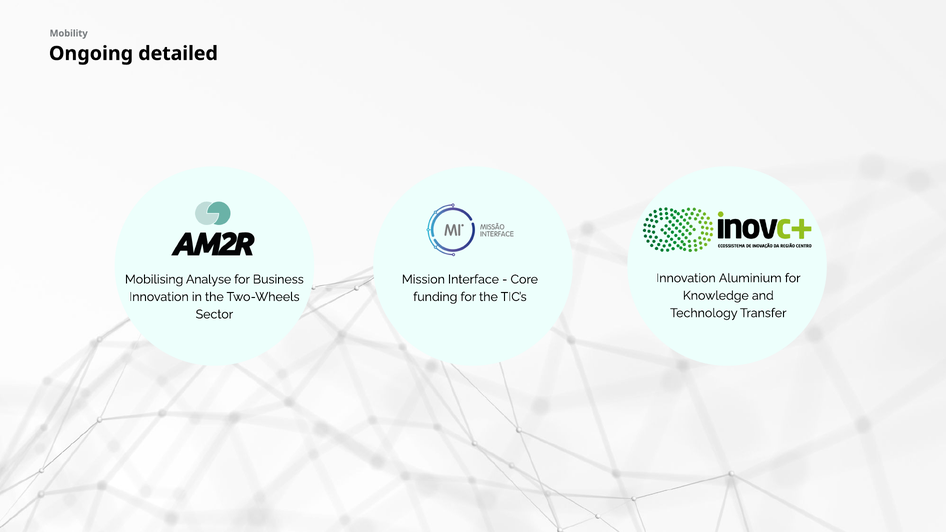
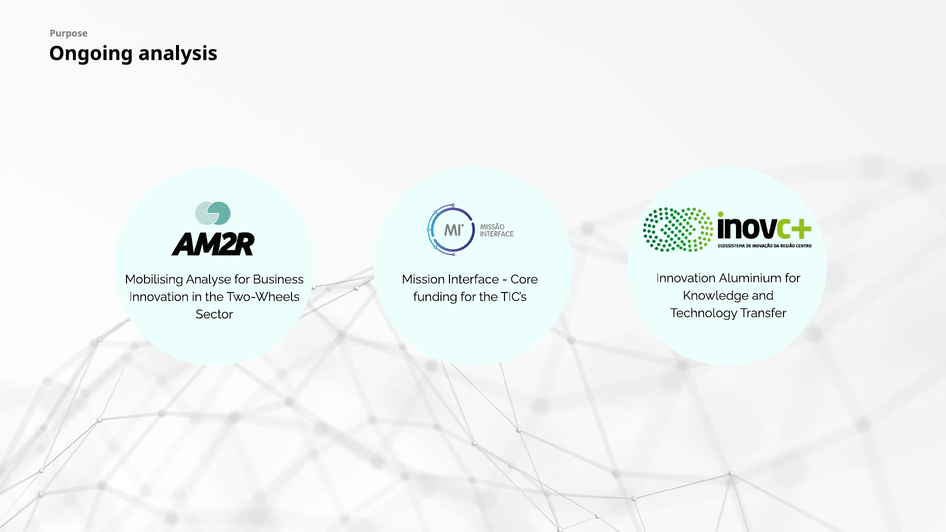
Mobility: Mobility -> Purpose
detailed: detailed -> analysis
